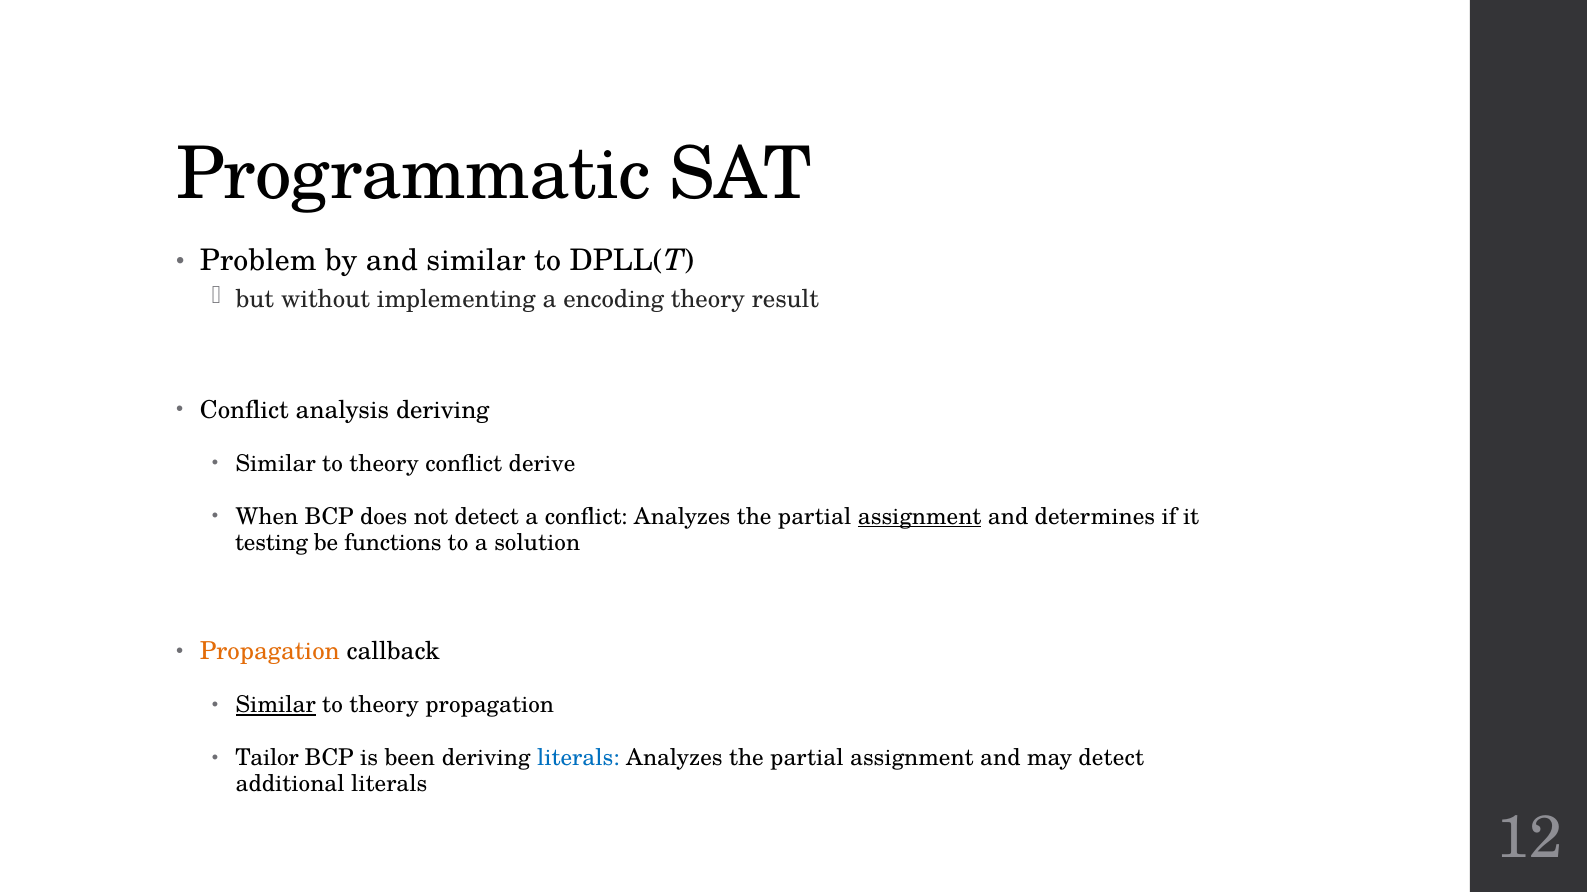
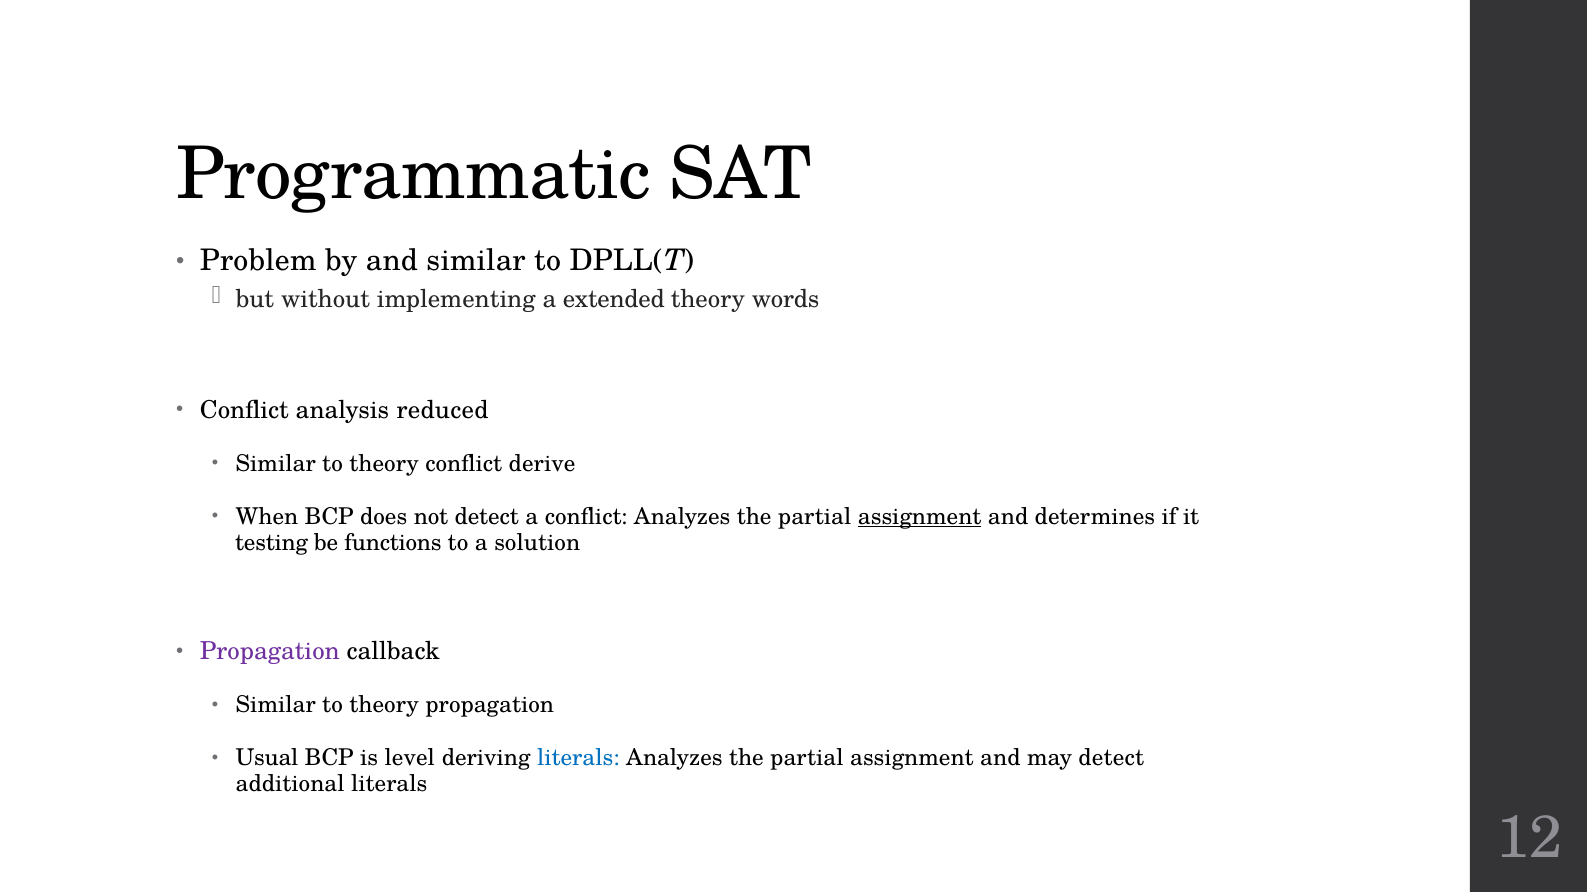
encoding: encoding -> extended
result: result -> words
analysis deriving: deriving -> reduced
Propagation at (270, 652) colour: orange -> purple
Similar at (276, 706) underline: present -> none
Tailor: Tailor -> Usual
been: been -> level
